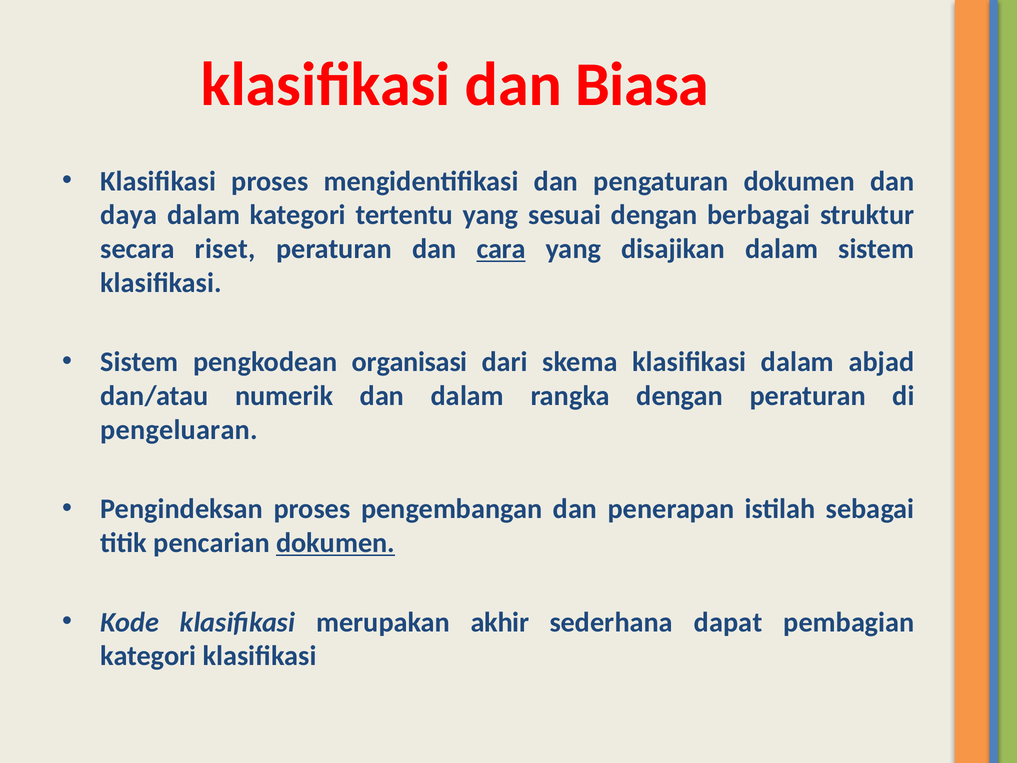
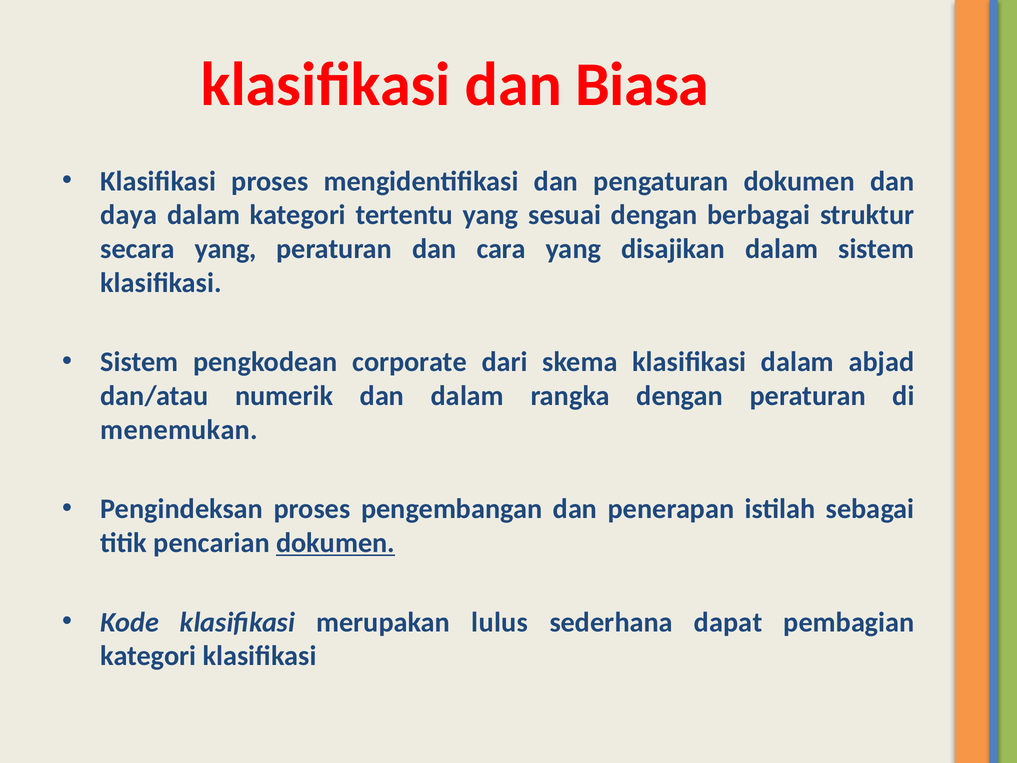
secara riset: riset -> yang
cara underline: present -> none
organisasi: organisasi -> corporate
pengeluaran: pengeluaran -> menemukan
akhir: akhir -> lulus
